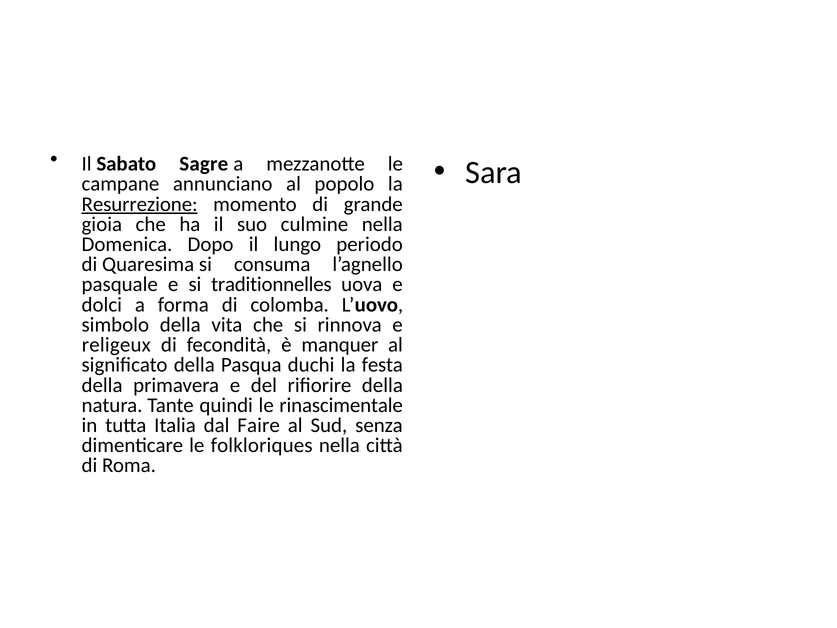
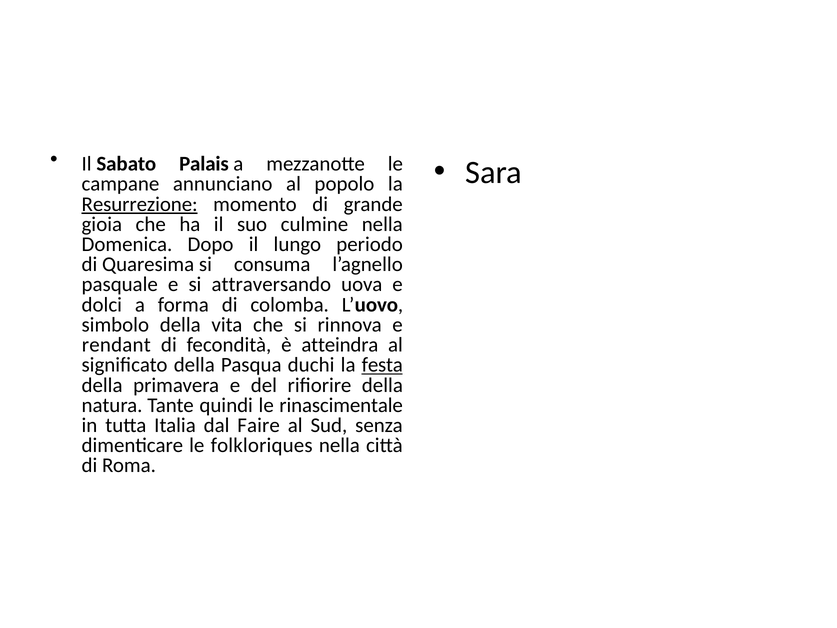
Sagre: Sagre -> Palais
traditionnelles: traditionnelles -> attraversando
religeux: religeux -> rendant
manquer: manquer -> atteindra
festa underline: none -> present
